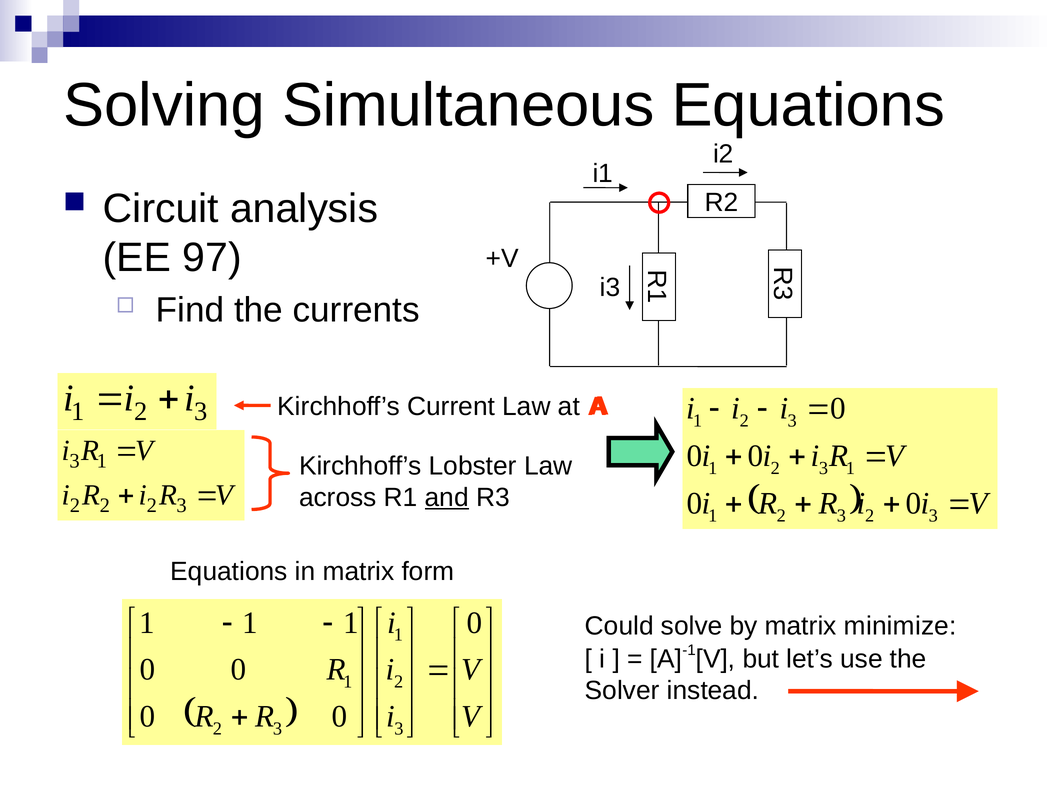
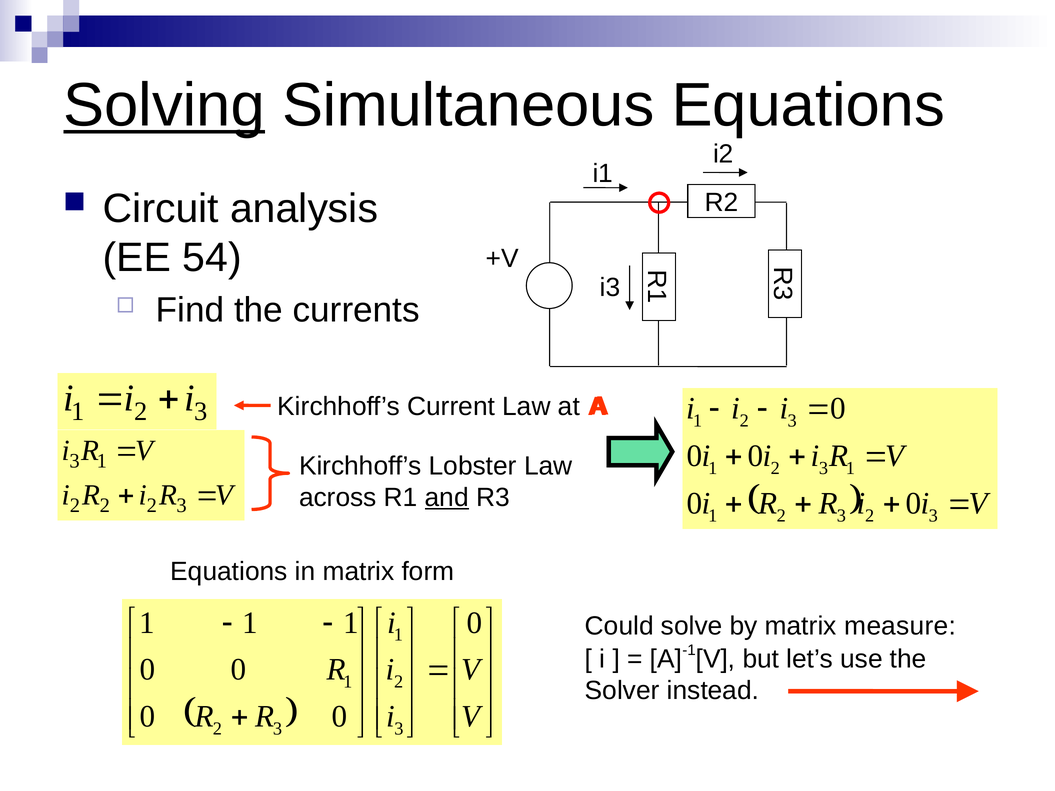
Solving underline: none -> present
97: 97 -> 54
minimize: minimize -> measure
